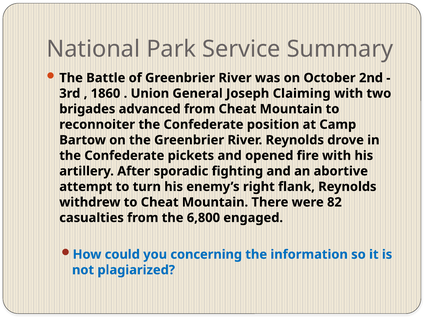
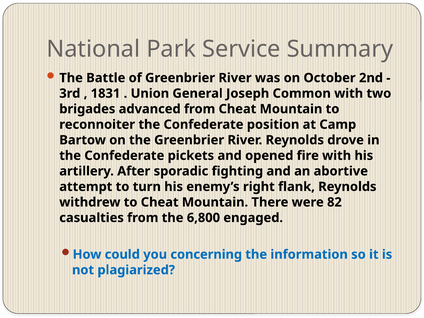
1860: 1860 -> 1831
Claiming: Claiming -> Common
